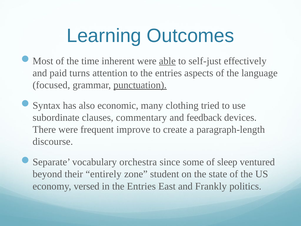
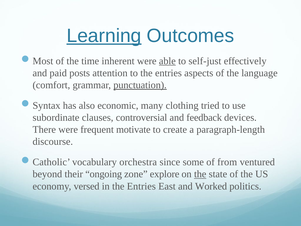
Learning underline: none -> present
turns: turns -> posts
focused: focused -> comfort
commentary: commentary -> controversial
improve: improve -> motivate
Separate: Separate -> Catholic
sleep: sleep -> from
entirely: entirely -> ongoing
student: student -> explore
the at (200, 174) underline: none -> present
Frankly: Frankly -> Worked
